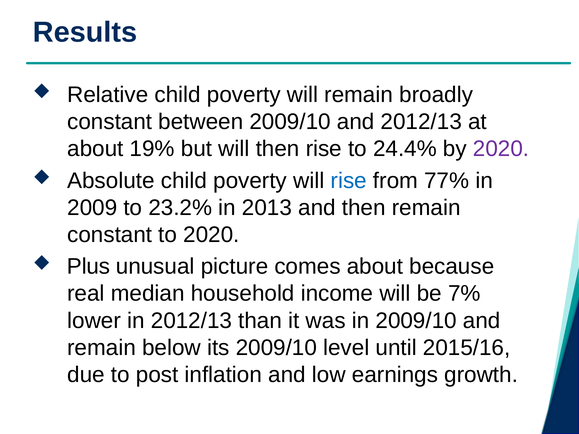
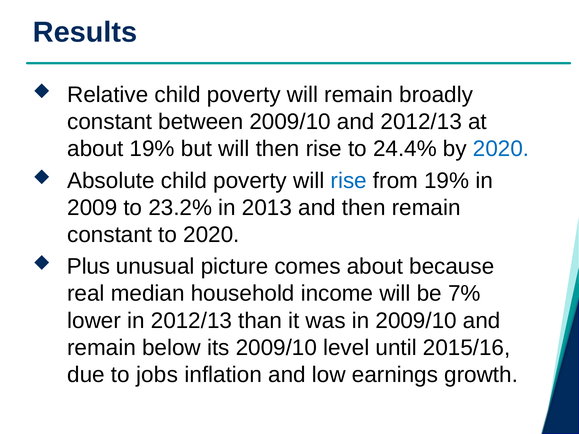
2020 at (501, 149) colour: purple -> blue
from 77%: 77% -> 19%
post: post -> jobs
